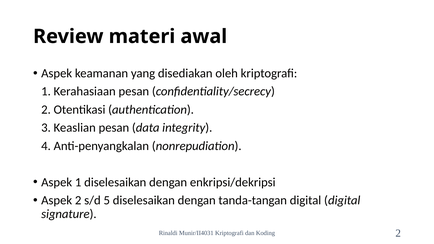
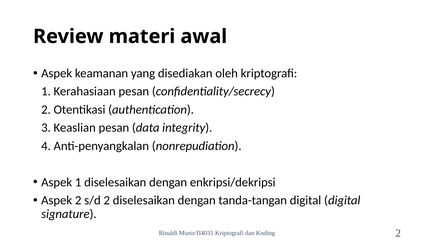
s/d 5: 5 -> 2
